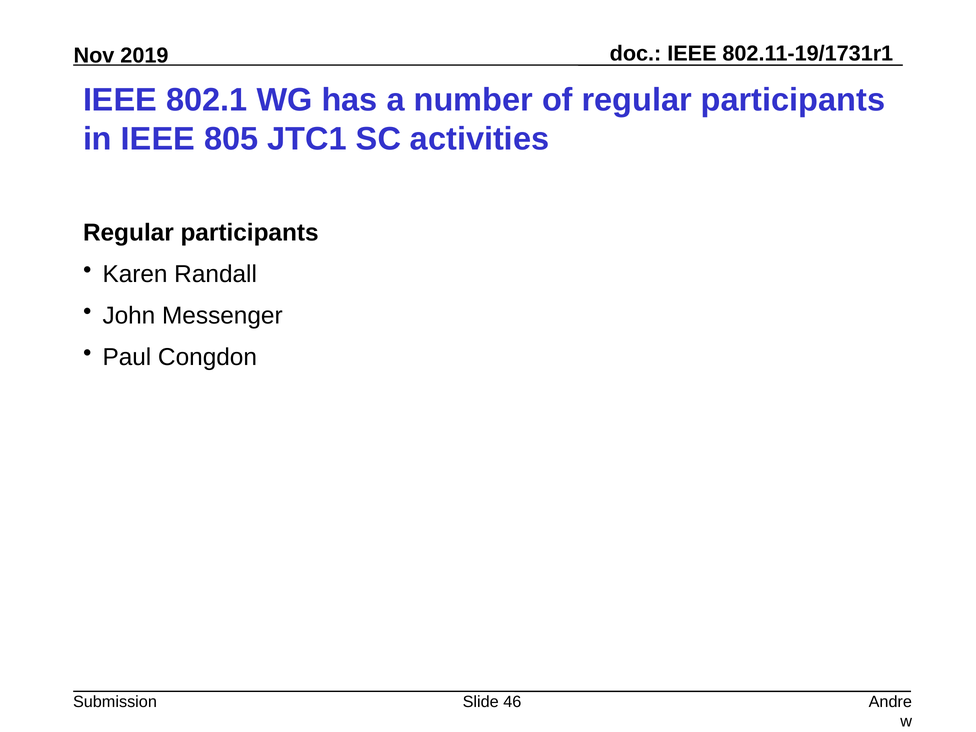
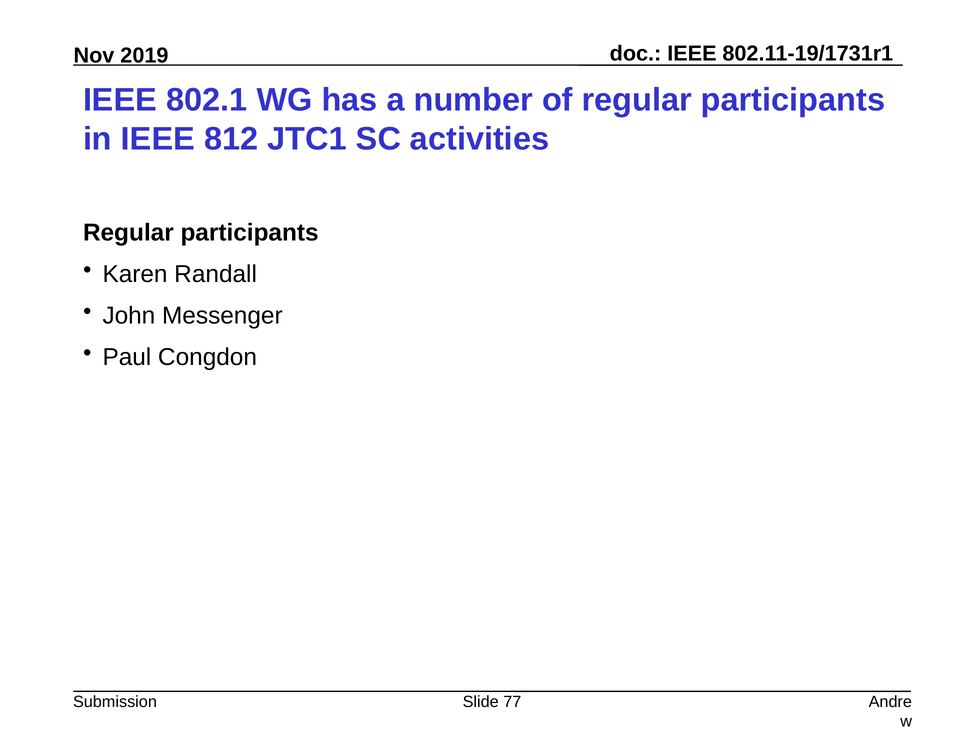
805: 805 -> 812
46: 46 -> 77
